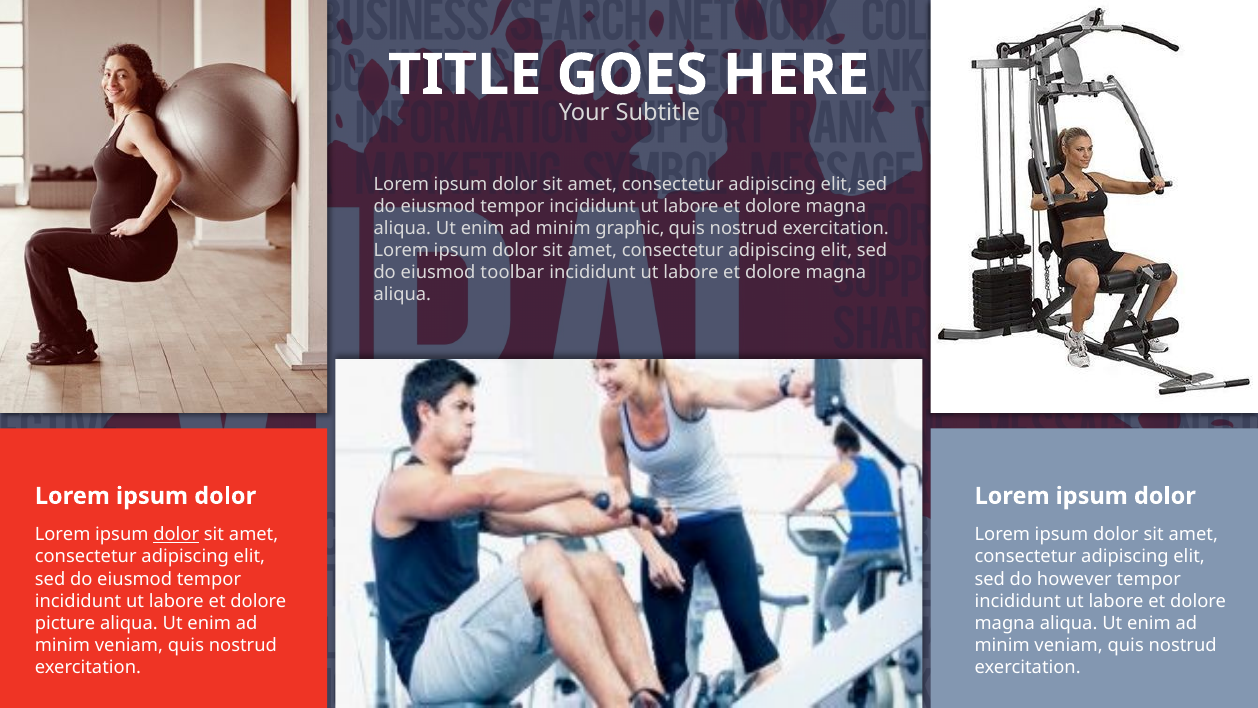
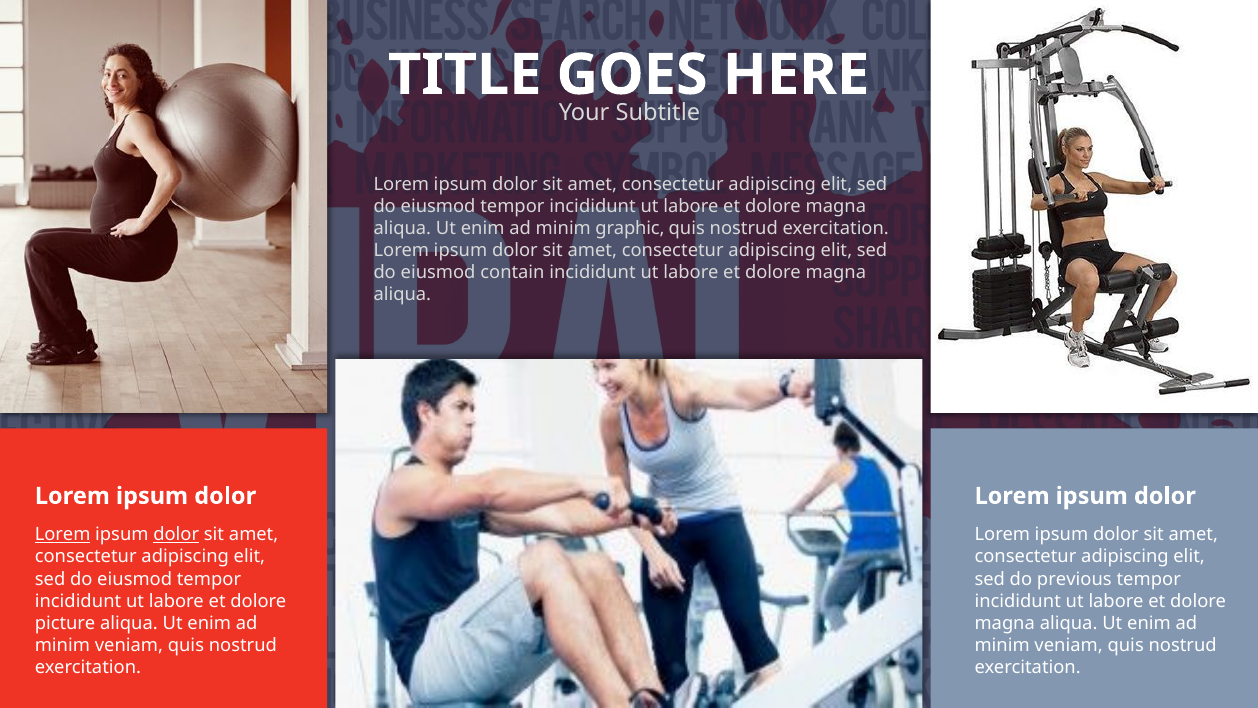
toolbar: toolbar -> contain
Lorem at (63, 535) underline: none -> present
however: however -> previous
